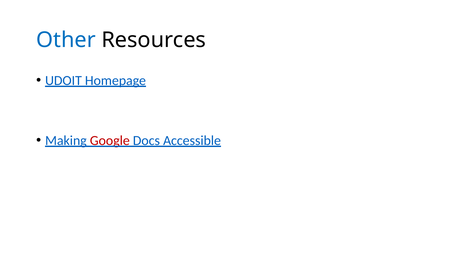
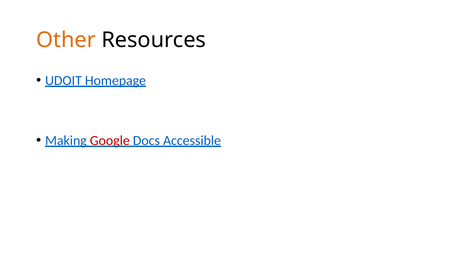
Other colour: blue -> orange
